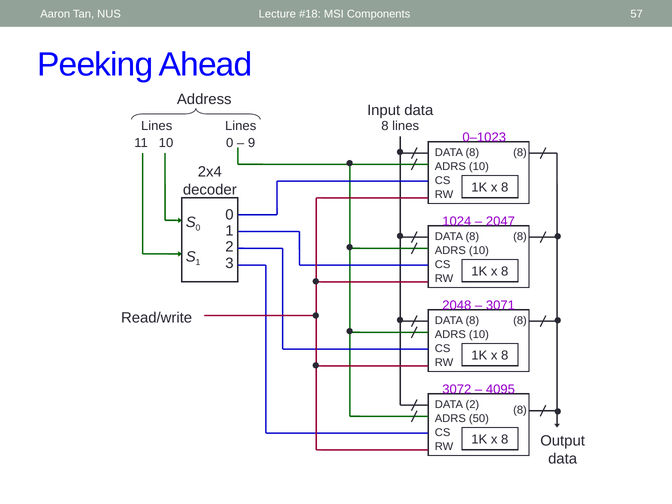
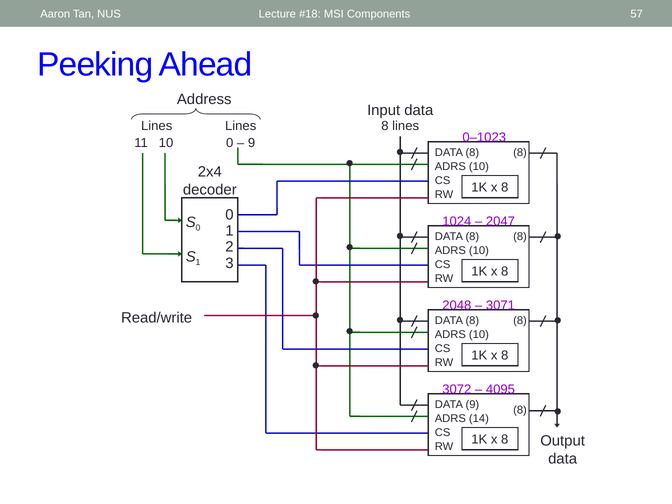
DATA 2: 2 -> 9
50: 50 -> 14
